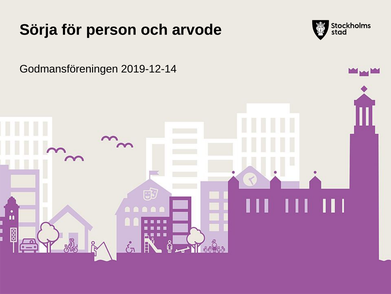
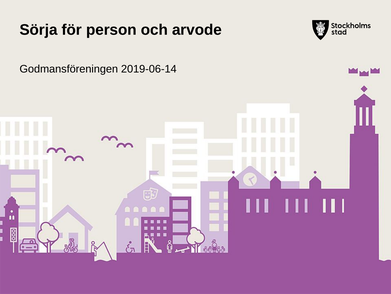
2019-12-14: 2019-12-14 -> 2019-06-14
